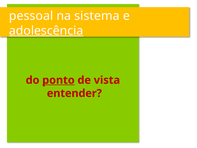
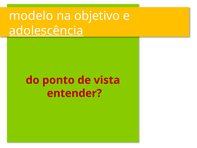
pessoal: pessoal -> modelo
sistema: sistema -> objetivo
ponto underline: present -> none
